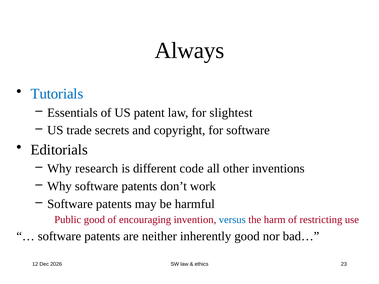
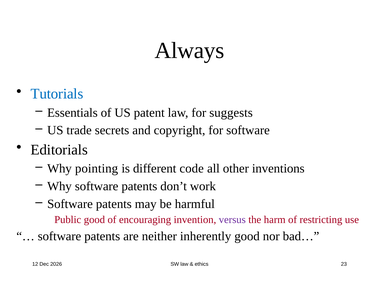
slightest: slightest -> suggests
research: research -> pointing
versus colour: blue -> purple
